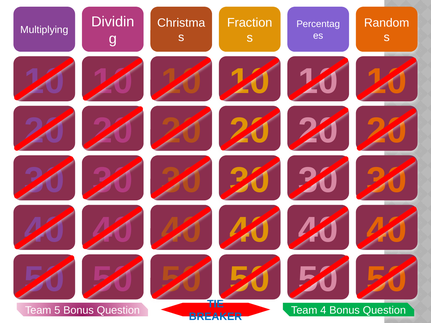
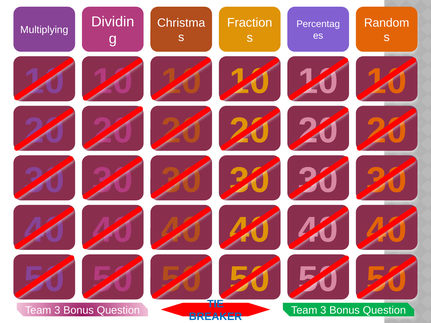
5 at (57, 310): 5 -> 3
Question Team 4: 4 -> 3
